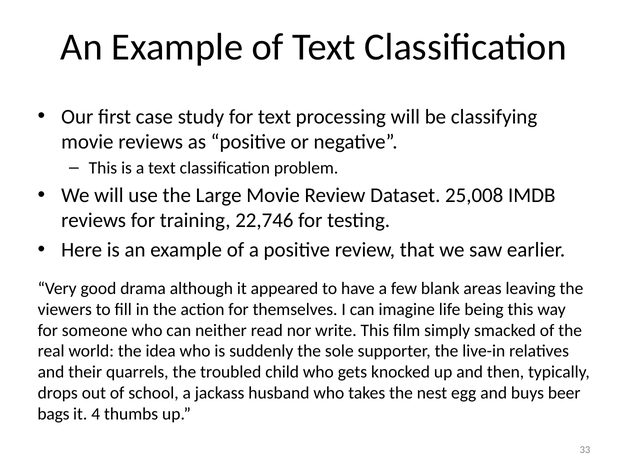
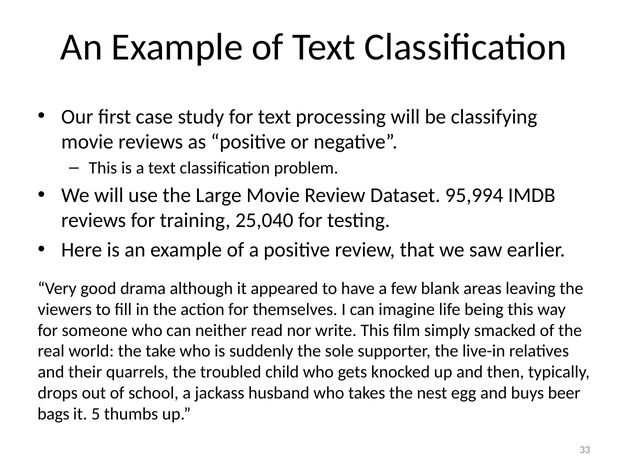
25,008: 25,008 -> 95,994
22,746: 22,746 -> 25,040
idea: idea -> take
4: 4 -> 5
